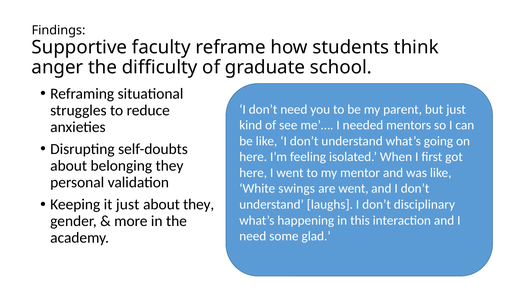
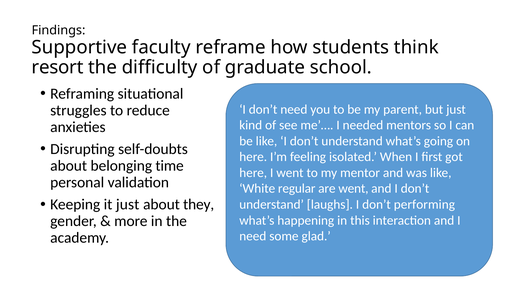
anger: anger -> resort
belonging they: they -> time
swings: swings -> regular
disciplinary: disciplinary -> performing
